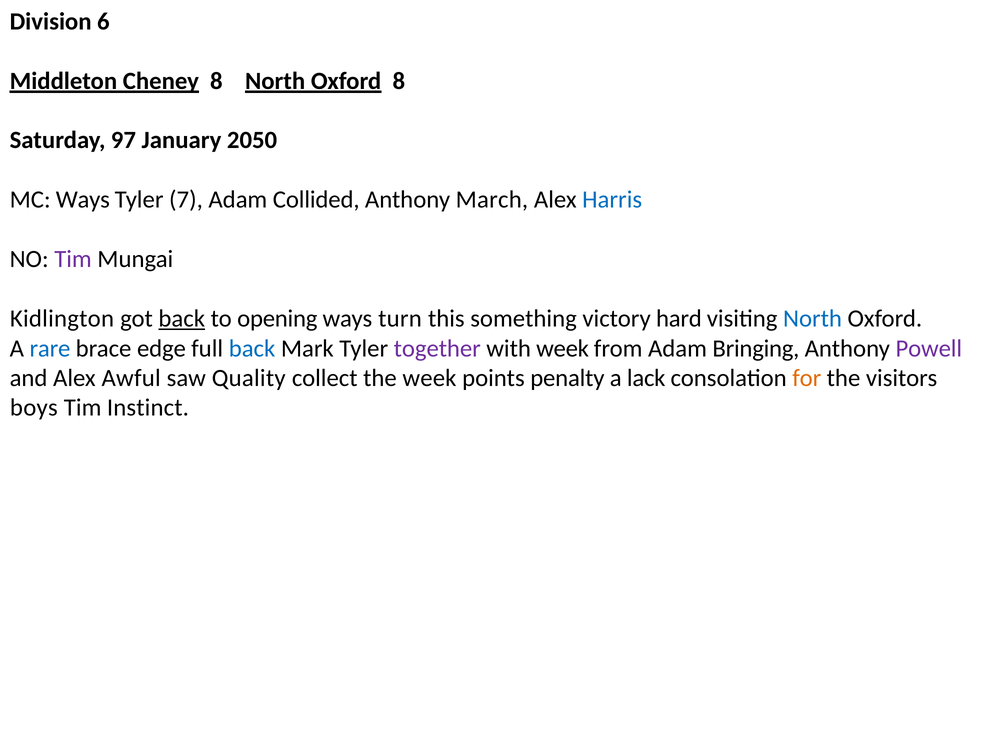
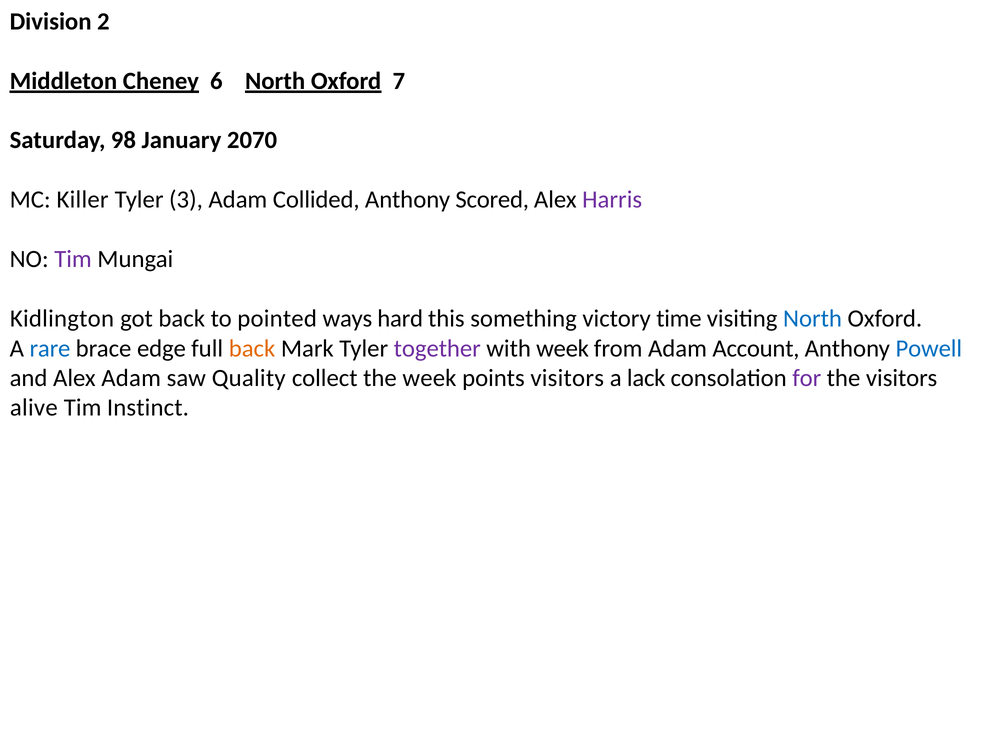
6: 6 -> 2
Cheney 8: 8 -> 6
Oxford 8: 8 -> 7
97: 97 -> 98
2050: 2050 -> 2070
MC Ways: Ways -> Killer
7: 7 -> 3
March: March -> Scored
Harris colour: blue -> purple
back at (182, 319) underline: present -> none
opening: opening -> pointed
turn: turn -> hard
hard: hard -> time
back at (252, 348) colour: blue -> orange
Bringing: Bringing -> Account
Powell colour: purple -> blue
Alex Awful: Awful -> Adam
points penalty: penalty -> visitors
for colour: orange -> purple
boys: boys -> alive
